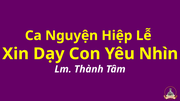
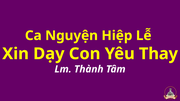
Nhìn: Nhìn -> Thay
